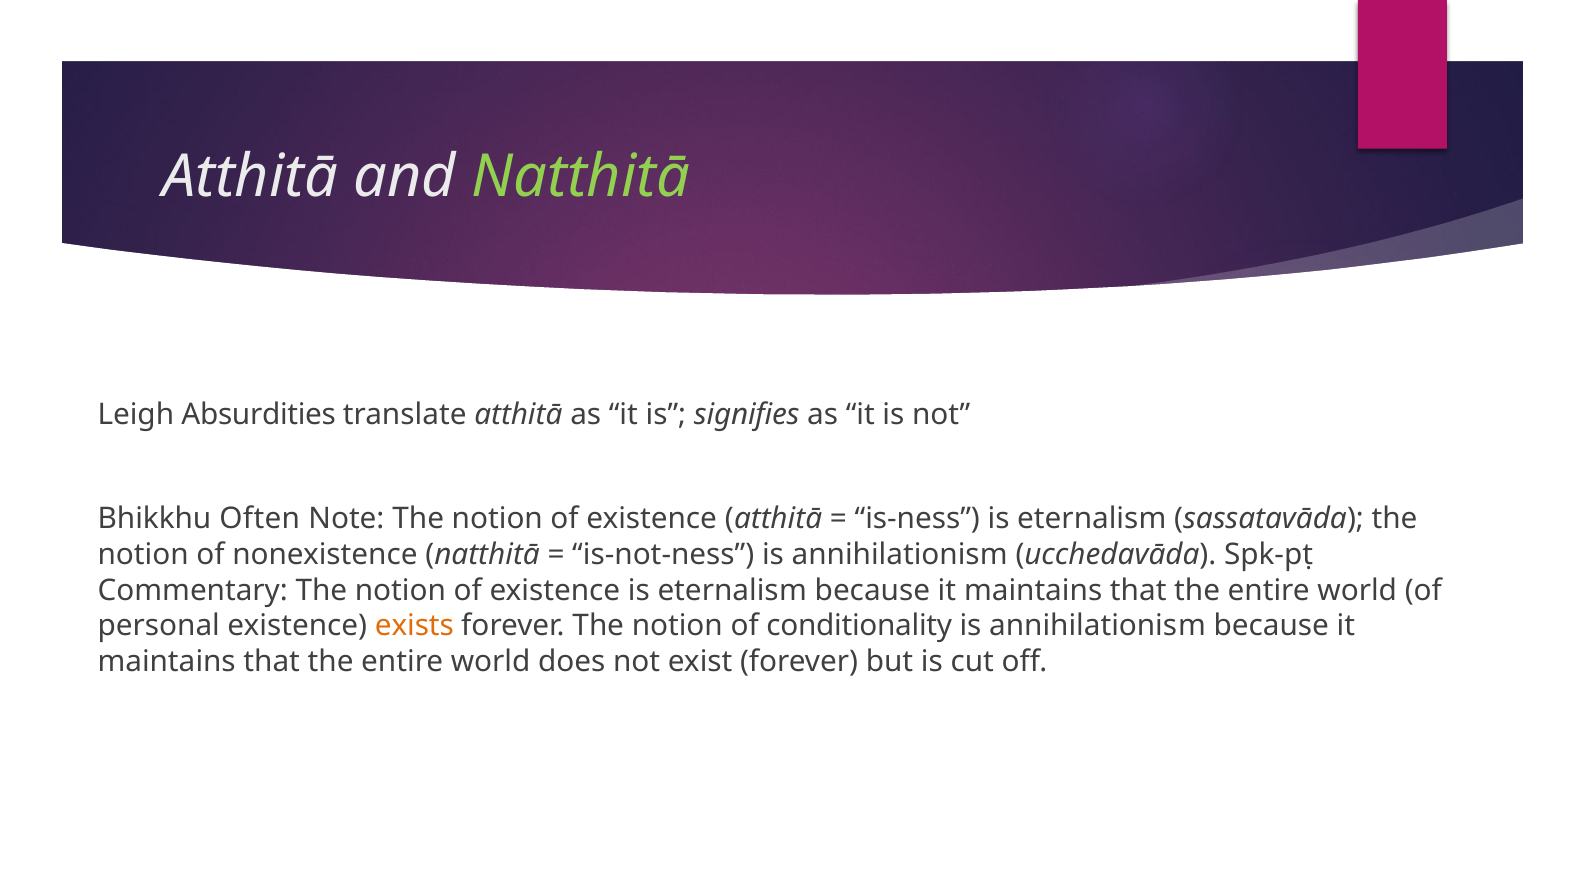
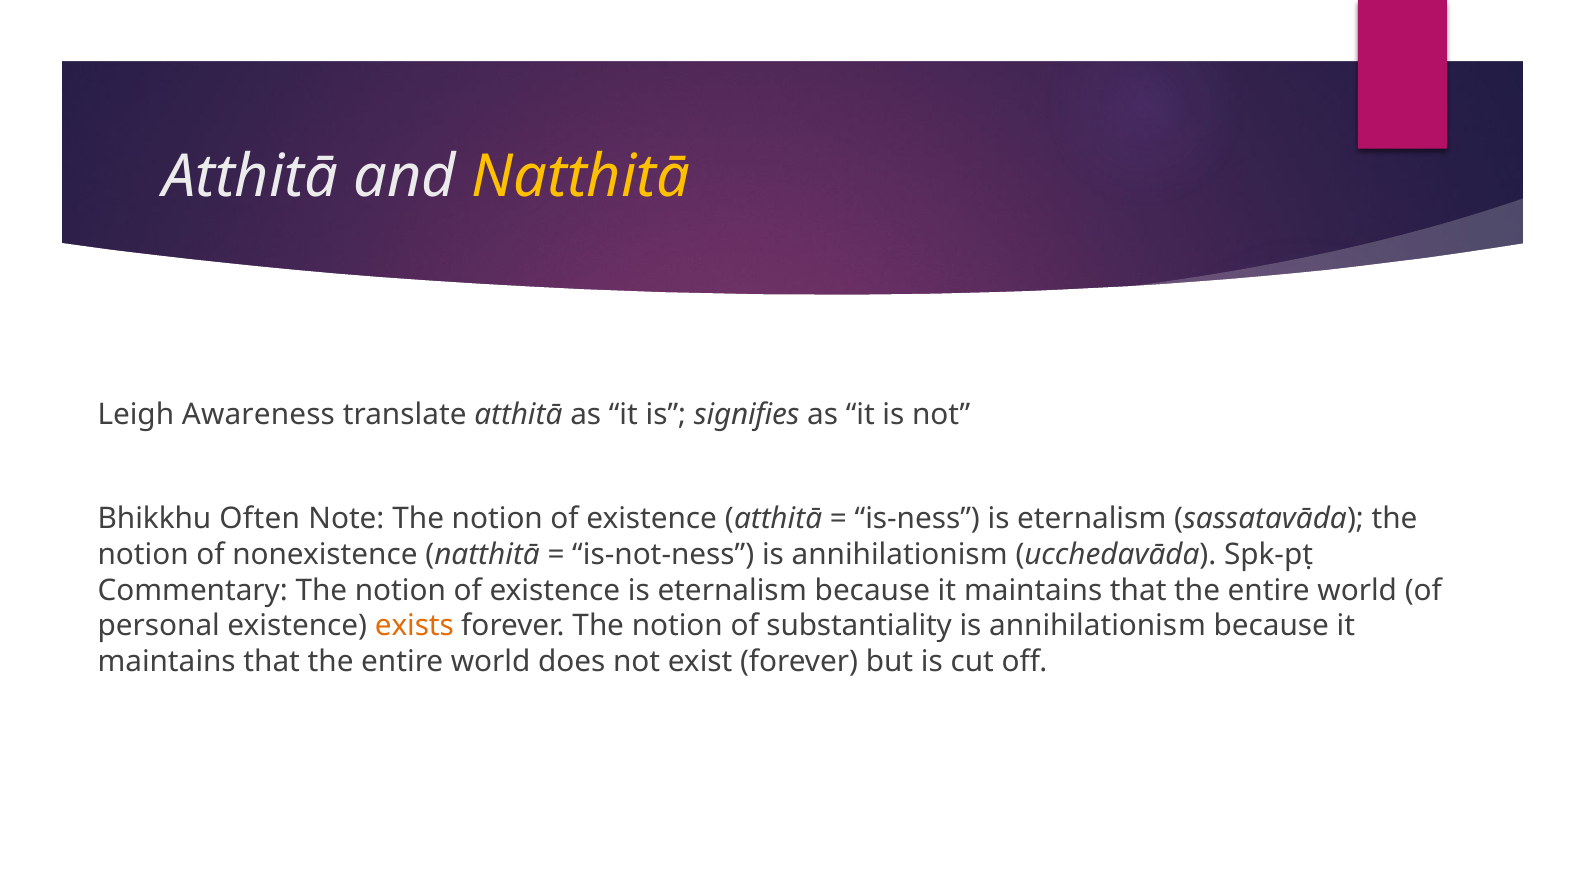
Natthitā at (581, 177) colour: light green -> yellow
Absurdities: Absurdities -> Awareness
conditionality: conditionality -> substantiality
